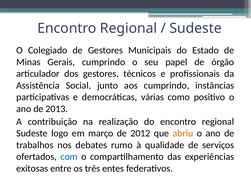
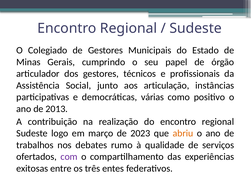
aos cumprindo: cumprindo -> articulação
2012: 2012 -> 2023
com colour: blue -> purple
